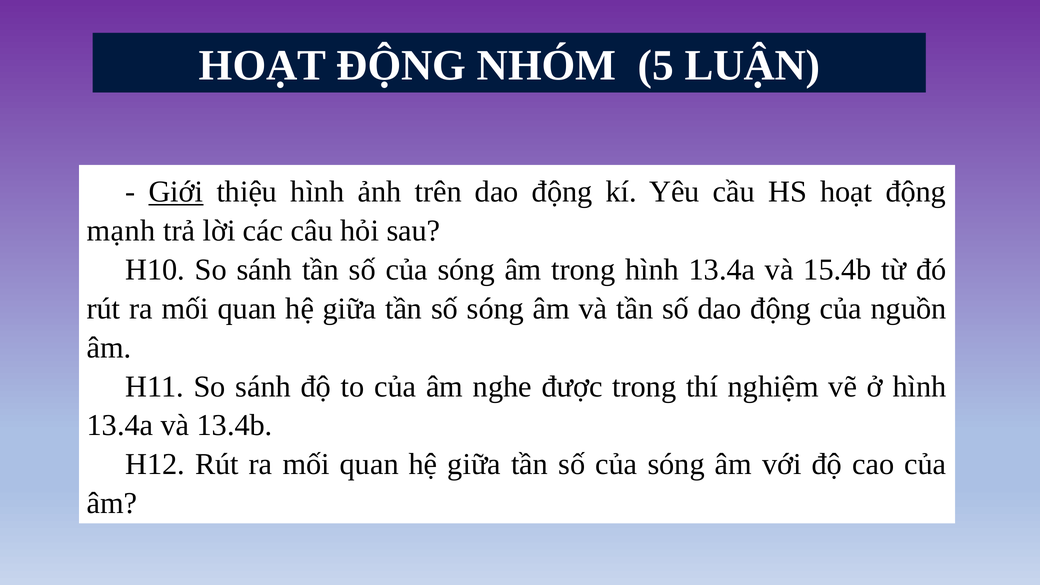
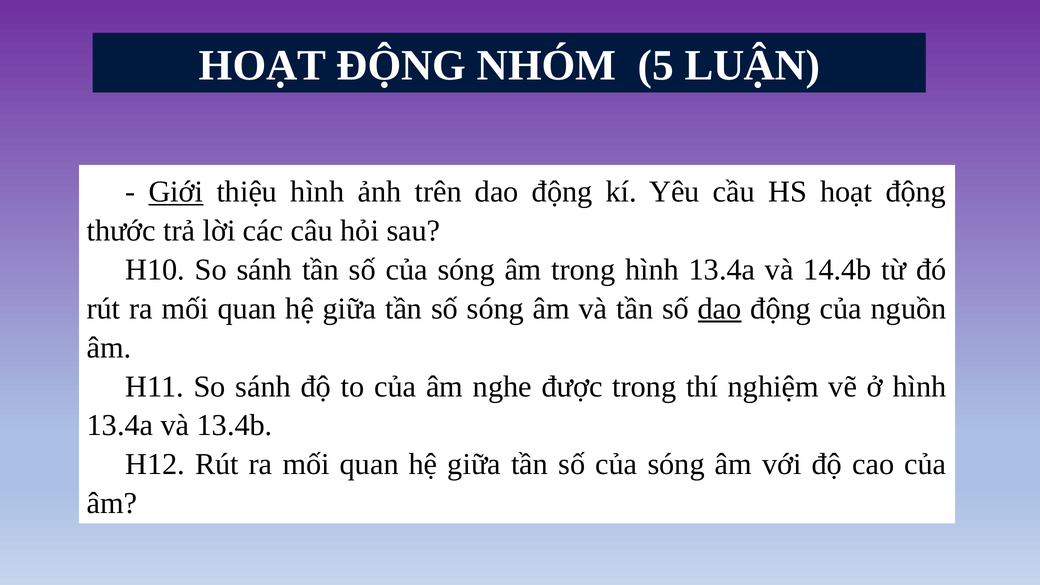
mạnh: mạnh -> thước
15.4b: 15.4b -> 14.4b
dao at (720, 309) underline: none -> present
